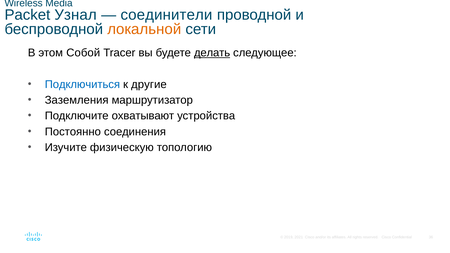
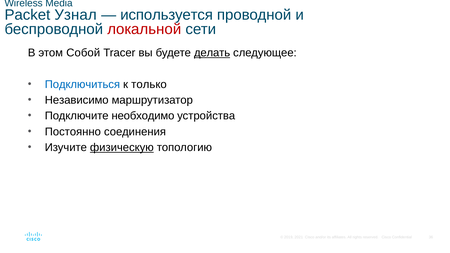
соединители: соединители -> используется
локальной colour: orange -> red
другие: другие -> только
Заземления: Заземления -> Независимо
охватывают: охватывают -> необходимо
физическую underline: none -> present
